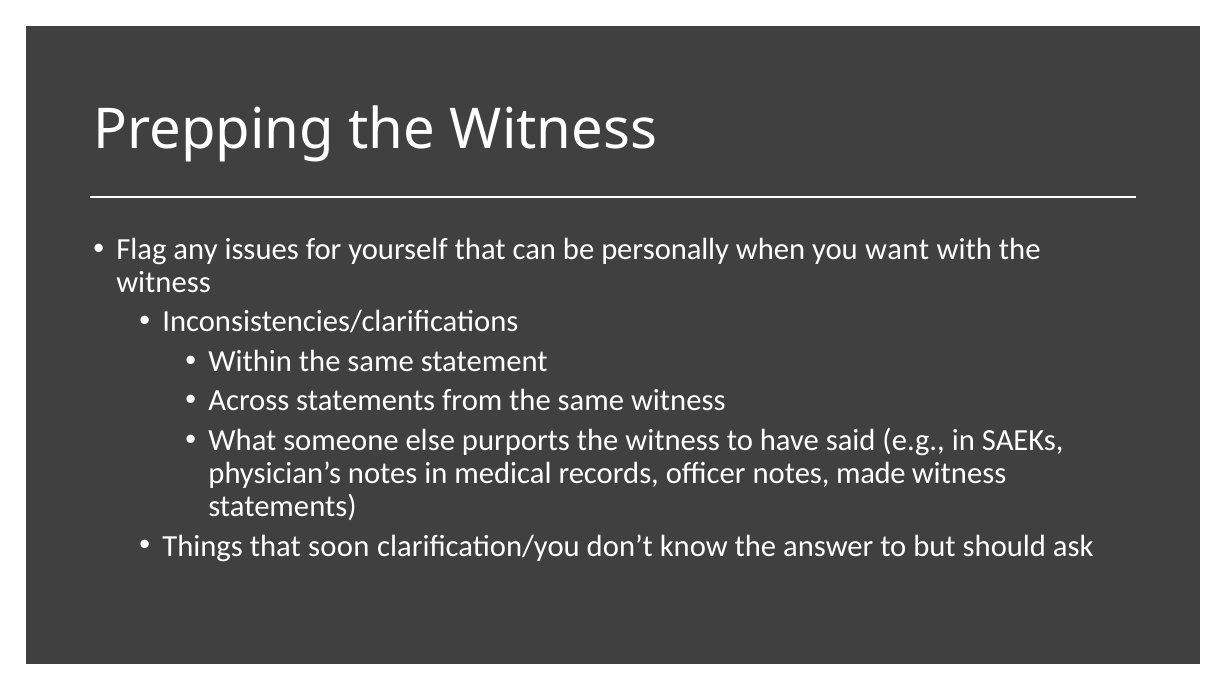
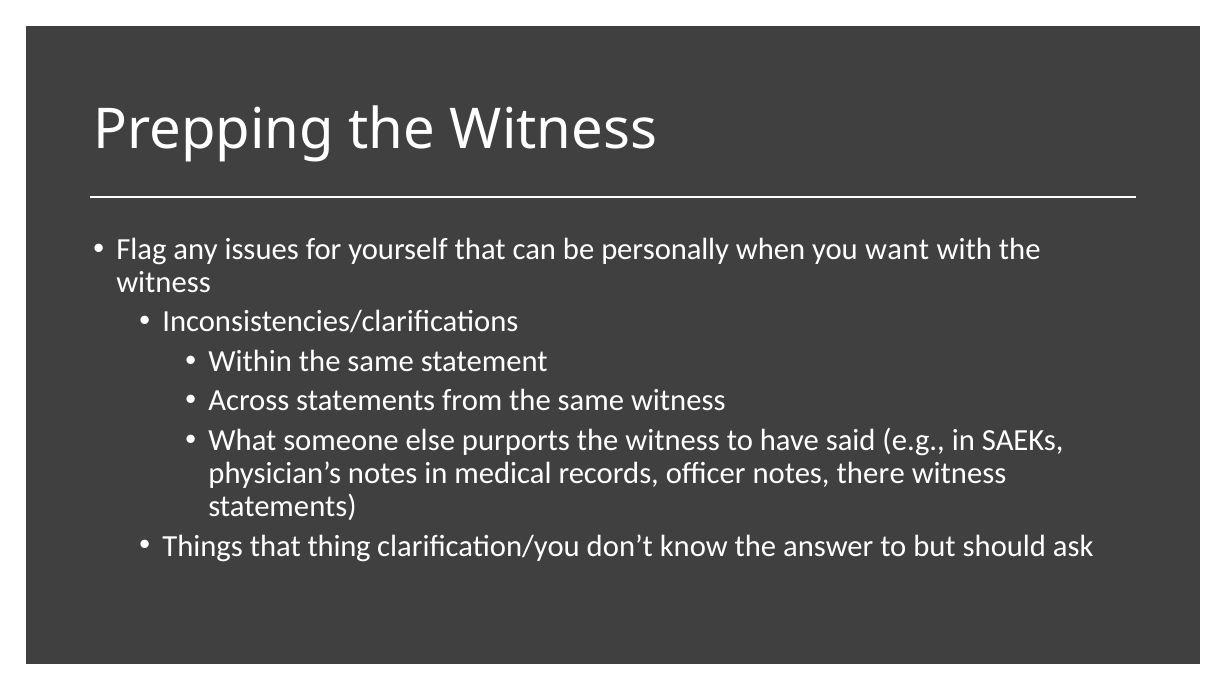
made: made -> there
soon: soon -> thing
